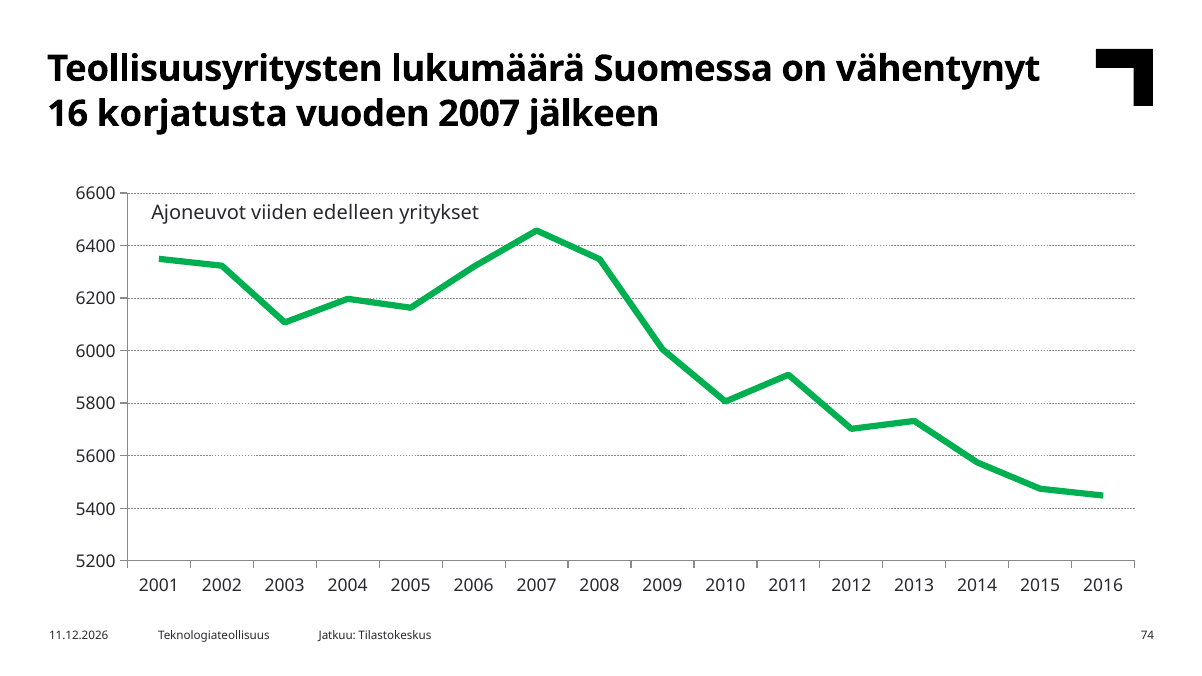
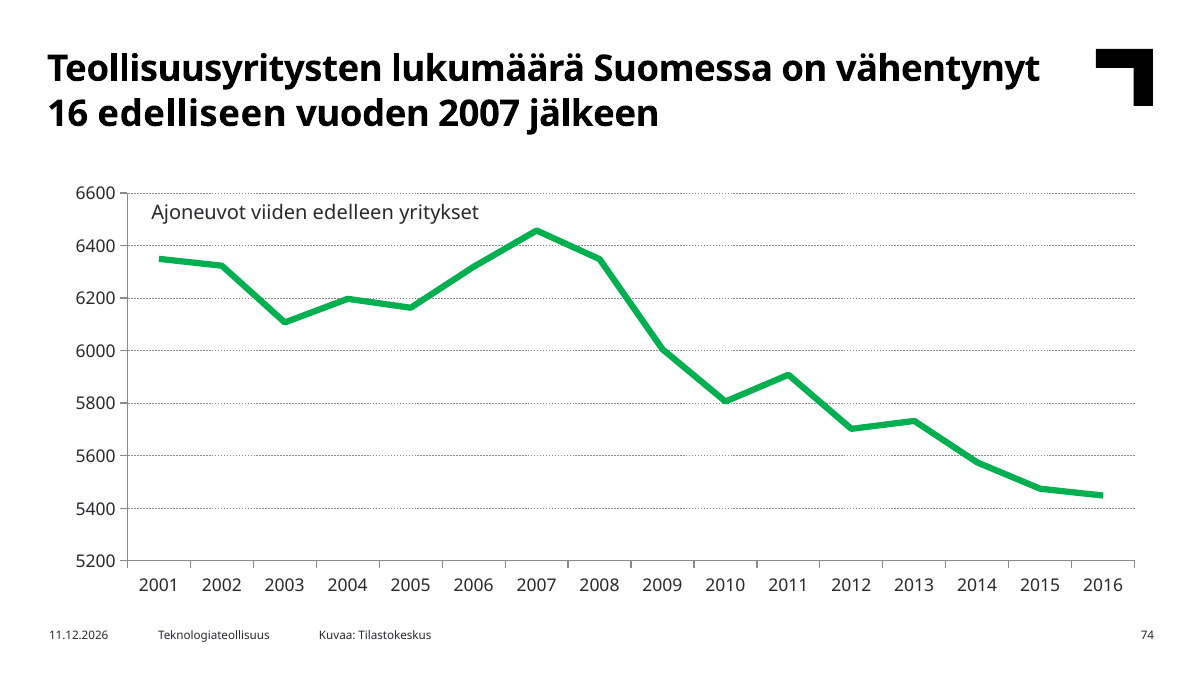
korjatusta: korjatusta -> edelliseen
Jatkuu: Jatkuu -> Kuvaa
